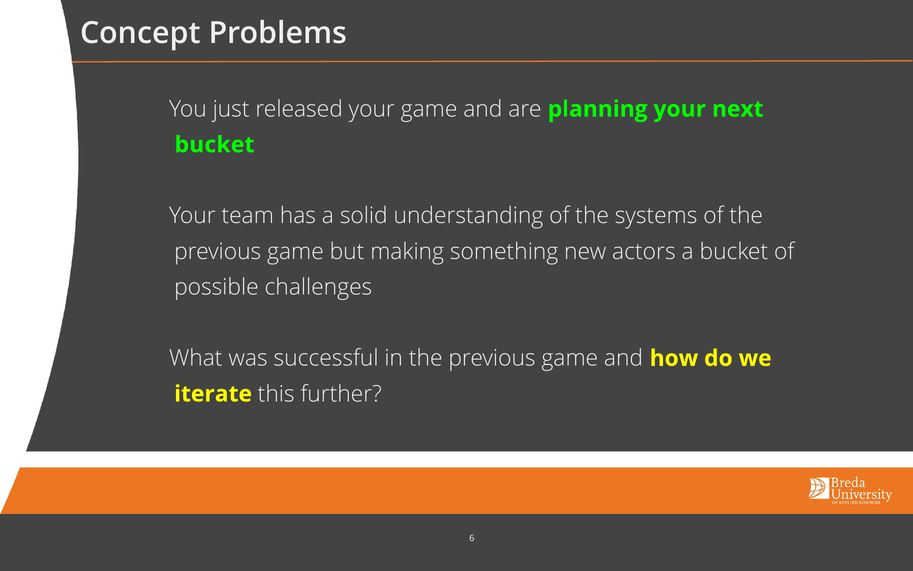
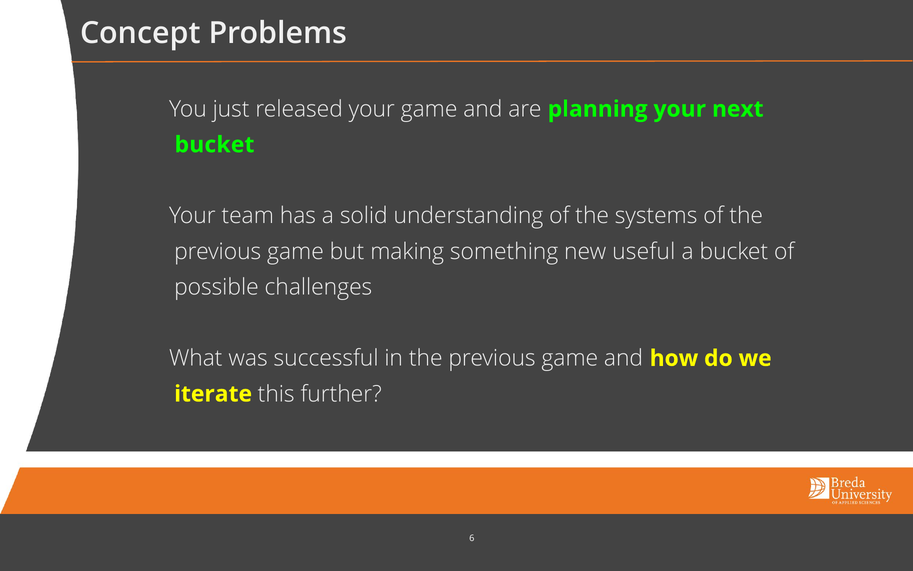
actors: actors -> useful
